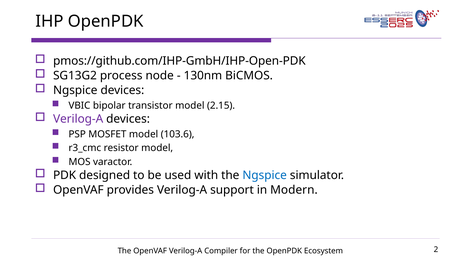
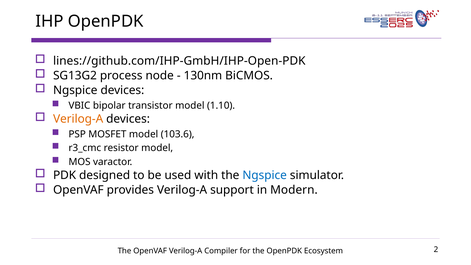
pmos://github.com/IHP-GmbH/IHP-Open-PDK: pmos://github.com/IHP-GmbH/IHP-Open-PDK -> lines://github.com/IHP-GmbH/IHP-Open-PDK
2.15: 2.15 -> 1.10
Verilog-A at (78, 119) colour: purple -> orange
